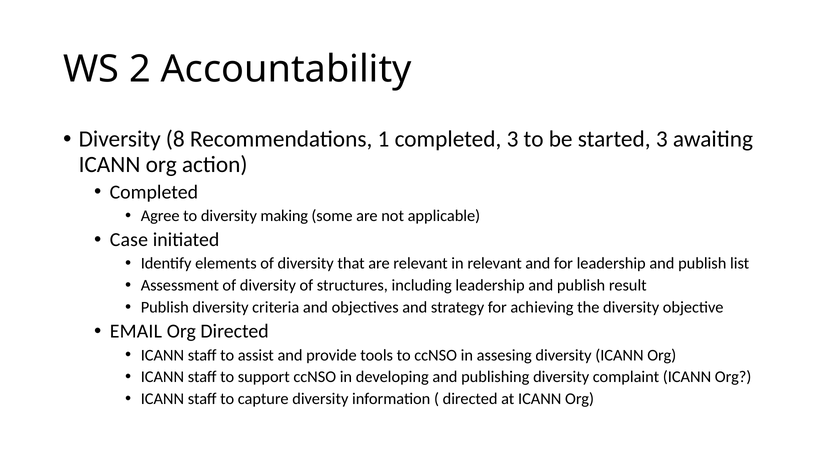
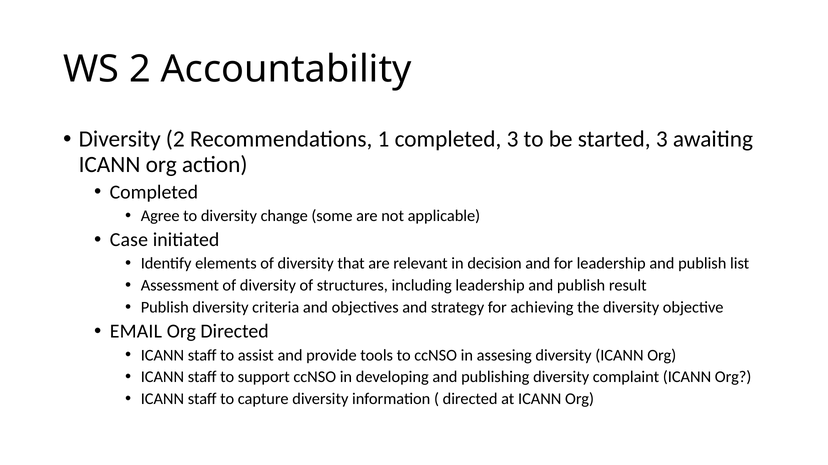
Diversity 8: 8 -> 2
making: making -> change
in relevant: relevant -> decision
